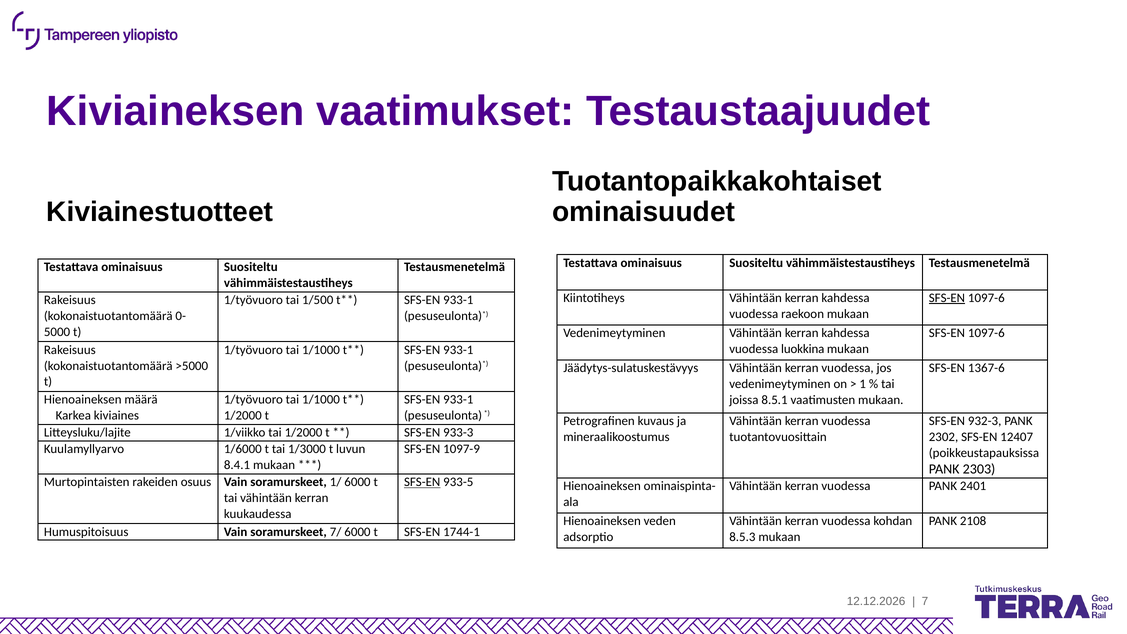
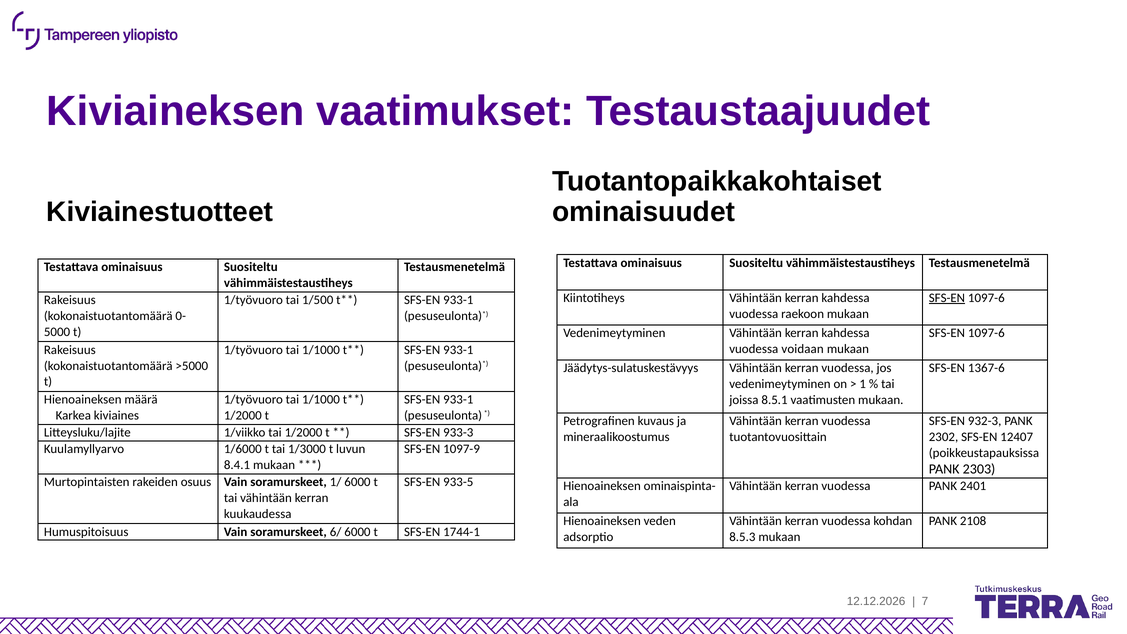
luokkina: luokkina -> voidaan
SFS-EN at (422, 482) underline: present -> none
7/: 7/ -> 6/
